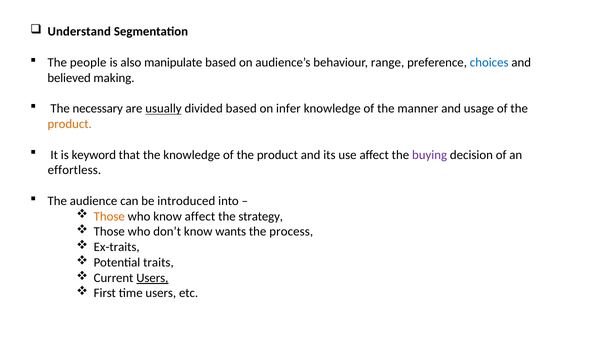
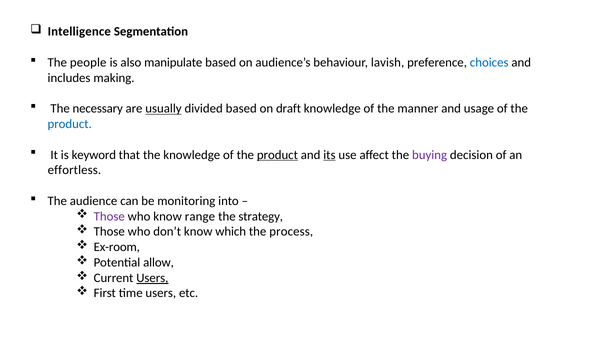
Understand: Understand -> Intelligence
range: range -> lavish
believed: believed -> includes
infer: infer -> draft
product at (70, 124) colour: orange -> blue
product at (277, 155) underline: none -> present
its underline: none -> present
introduced: introduced -> monitoring
Those at (109, 216) colour: orange -> purple
know affect: affect -> range
wants: wants -> which
Ex-traits: Ex-traits -> Ex-room
traits: traits -> allow
